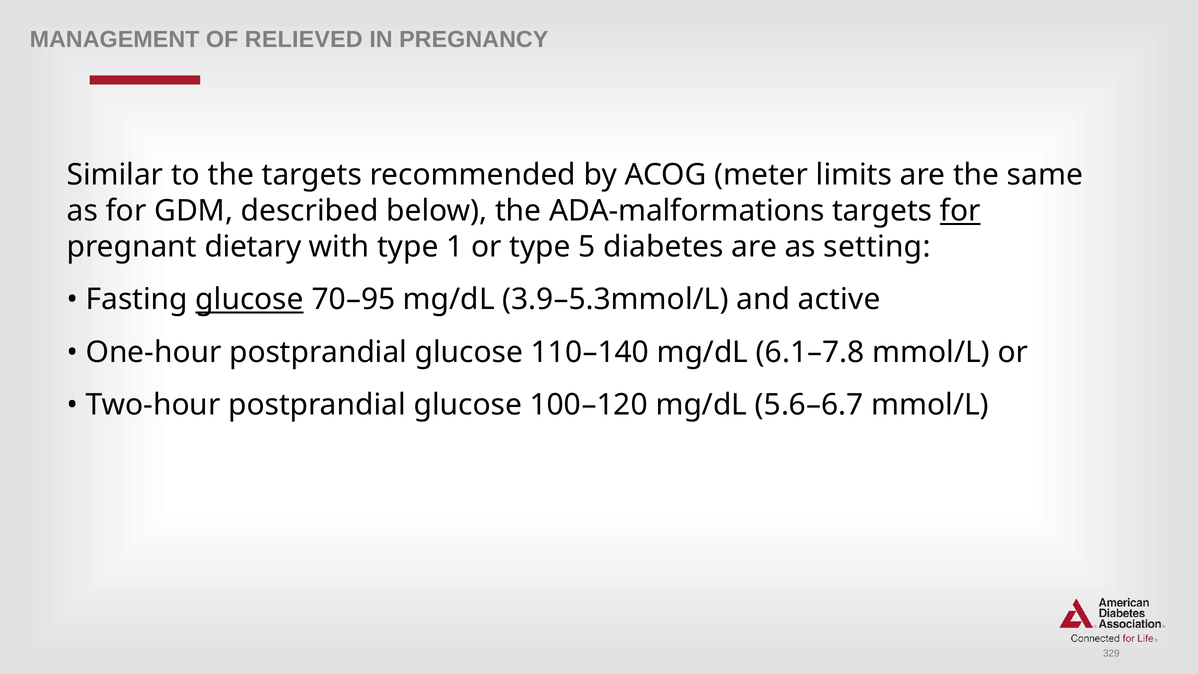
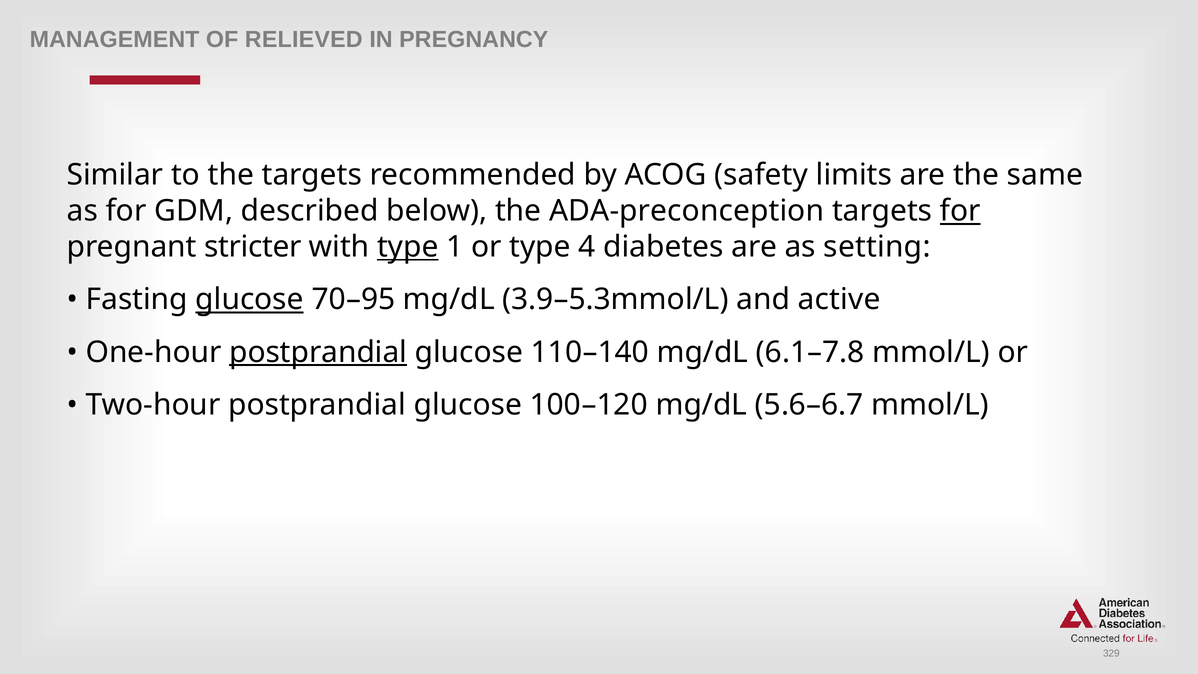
meter: meter -> safety
ADA-malformations: ADA-malformations -> ADA-preconception
dietary: dietary -> stricter
type at (408, 247) underline: none -> present
5: 5 -> 4
postprandial at (318, 352) underline: none -> present
